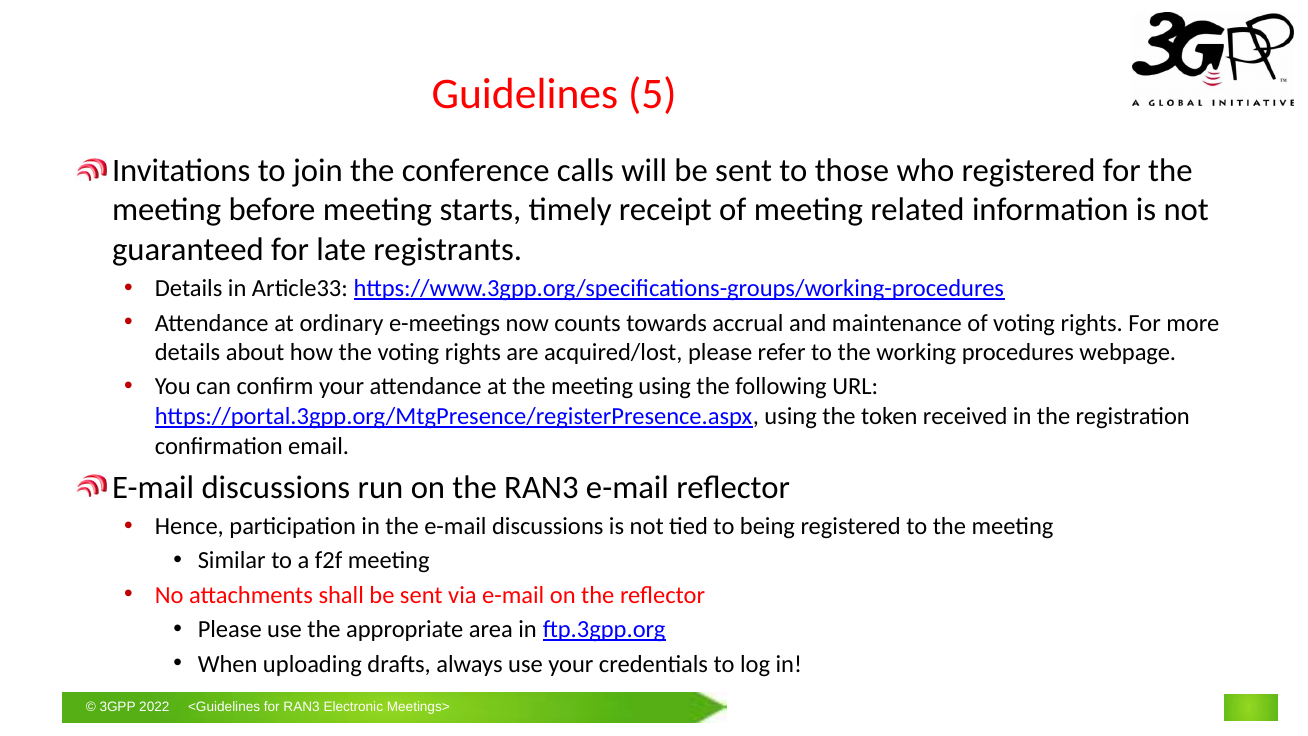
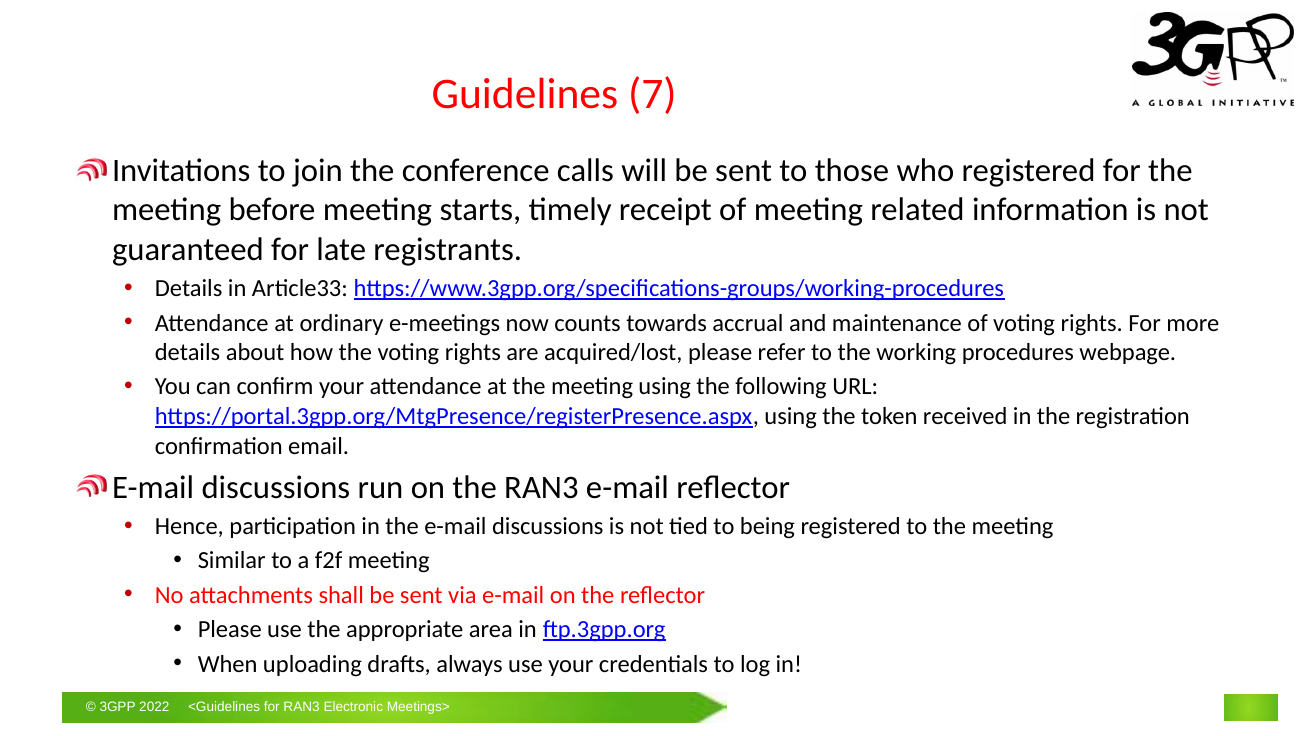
Guidelines 5: 5 -> 7
